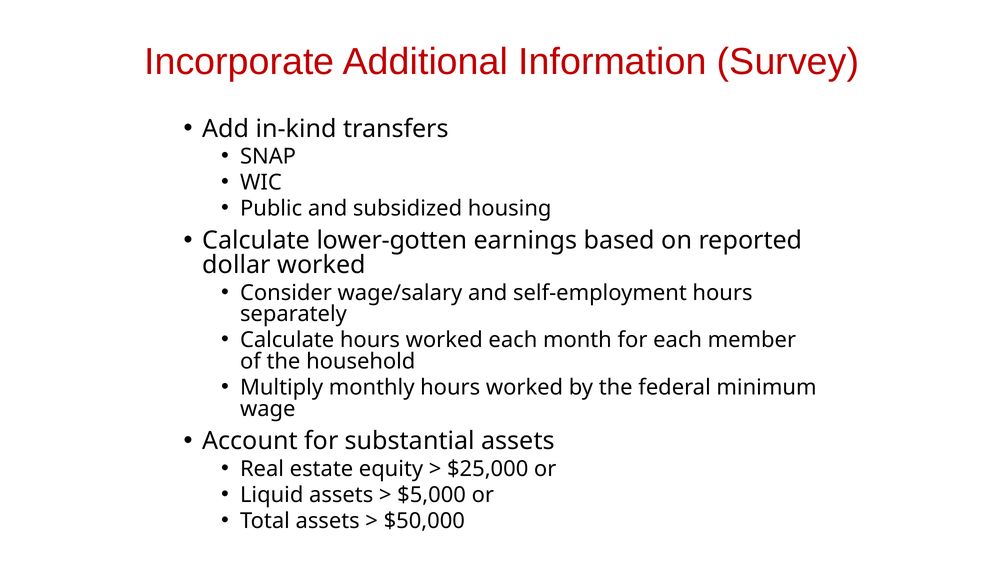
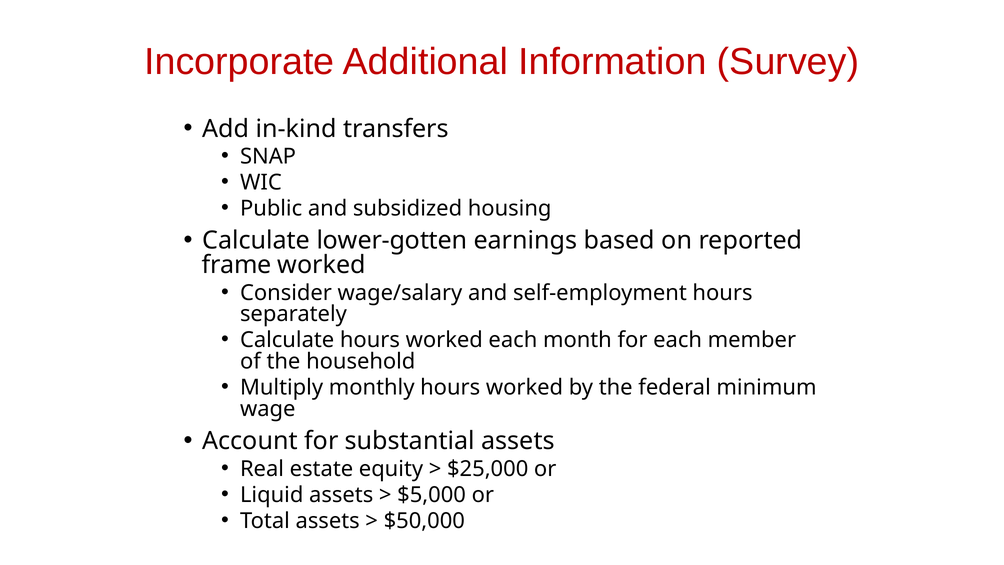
dollar: dollar -> frame
